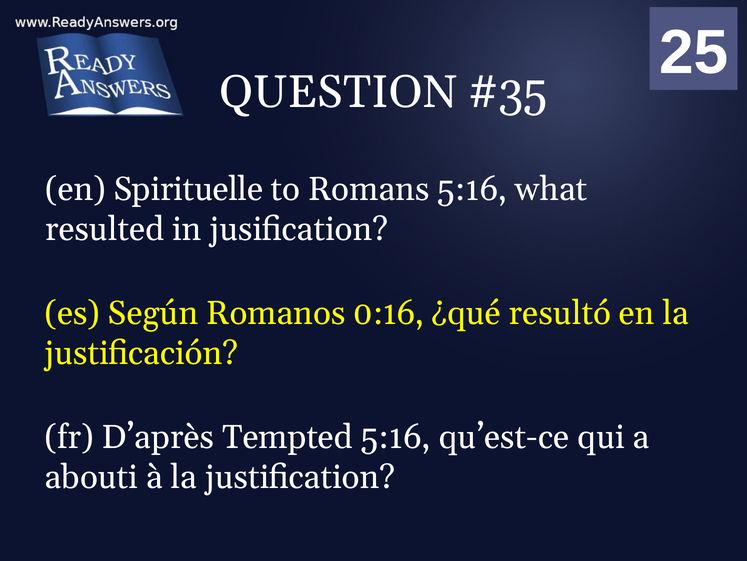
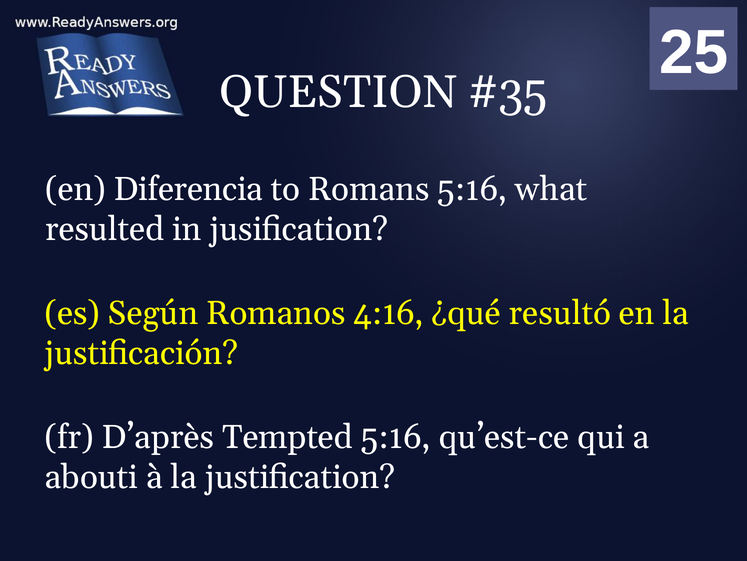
Spirituelle: Spirituelle -> Diferencia
0:16: 0:16 -> 4:16
